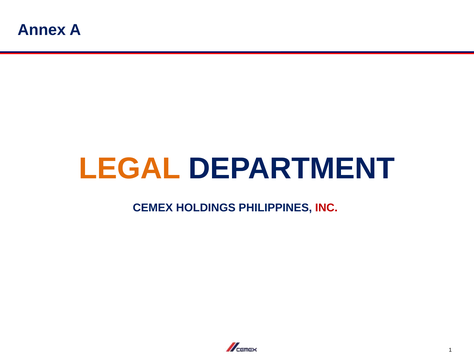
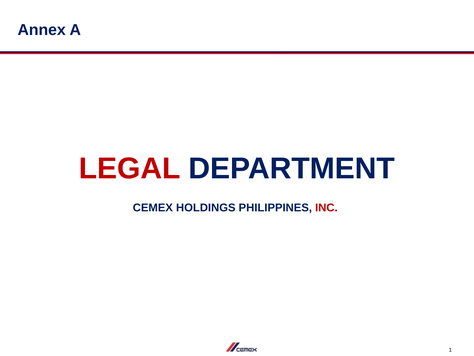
LEGAL colour: orange -> red
